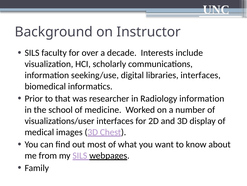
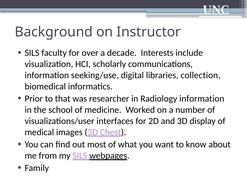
libraries interfaces: interfaces -> collection
